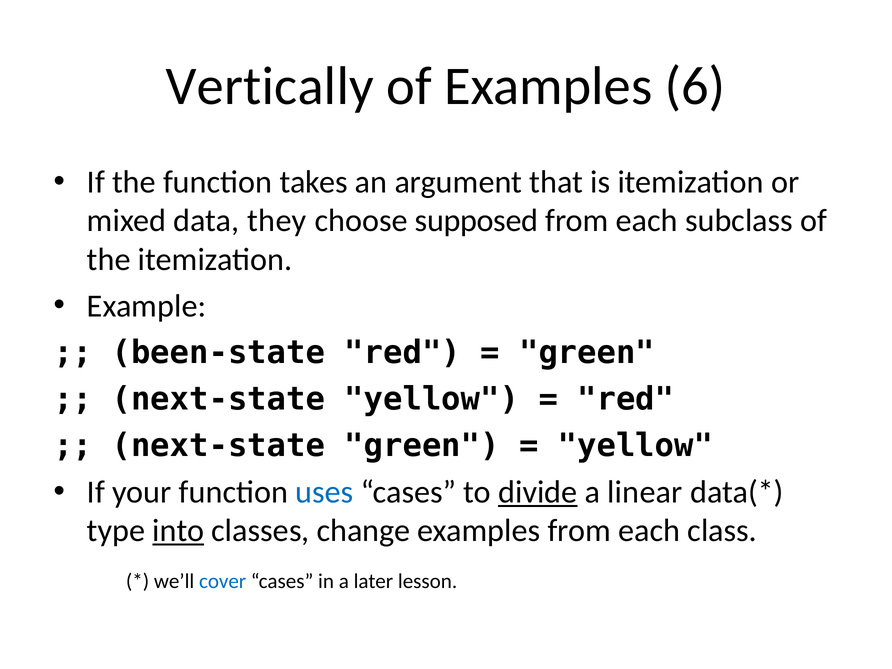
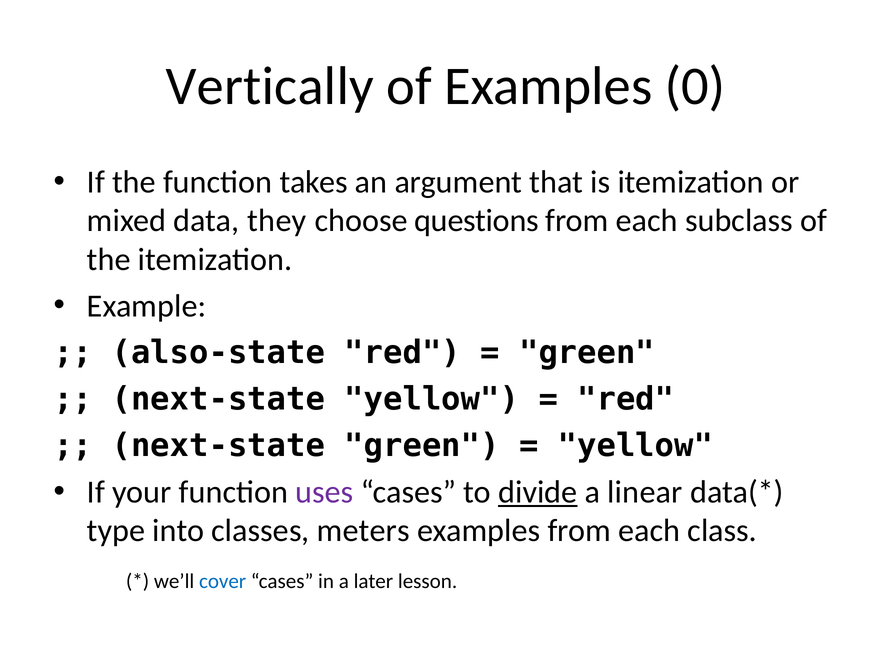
6: 6 -> 0
supposed: supposed -> questions
been-state: been-state -> also-state
uses colour: blue -> purple
into underline: present -> none
change: change -> meters
